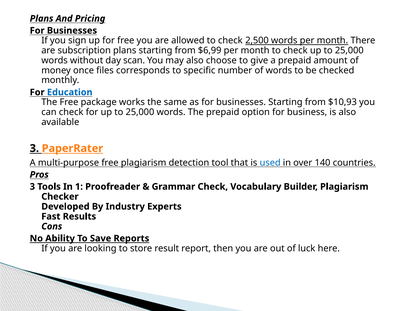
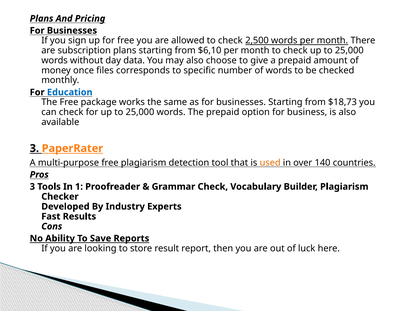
$6,99: $6,99 -> $6,10
scan: scan -> data
$10,93: $10,93 -> $18,73
used colour: blue -> orange
